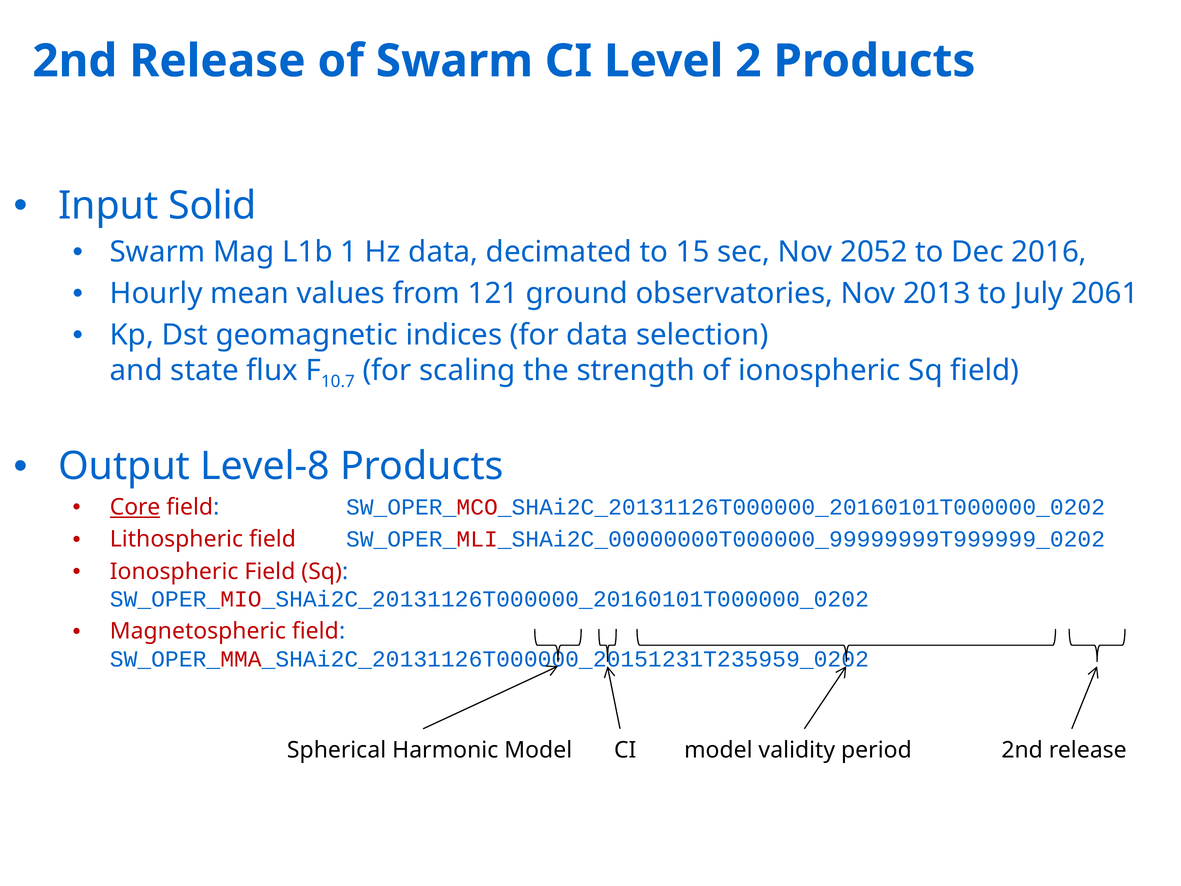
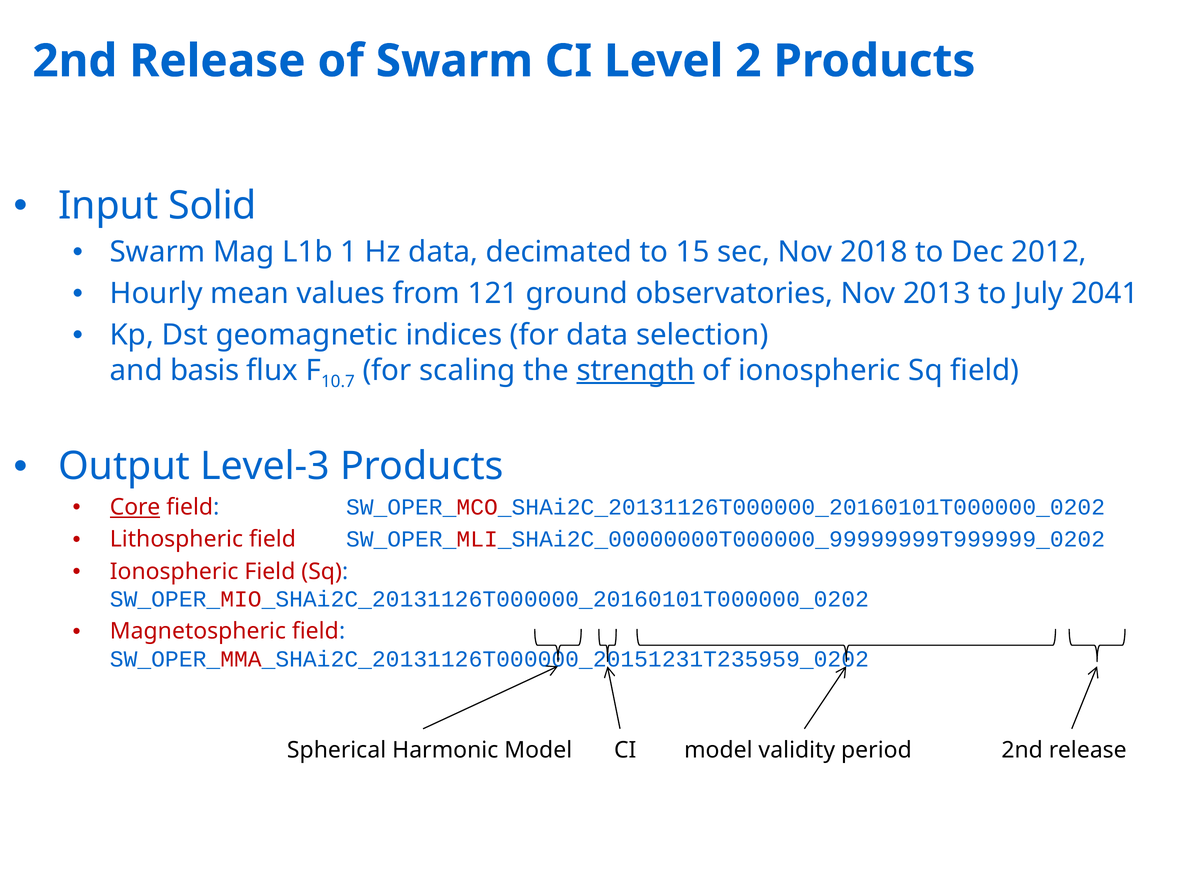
2052: 2052 -> 2018
Dec 2016: 2016 -> 2012
2061: 2061 -> 2041
state: state -> basis
strength underline: none -> present
Level-8: Level-8 -> Level-3
